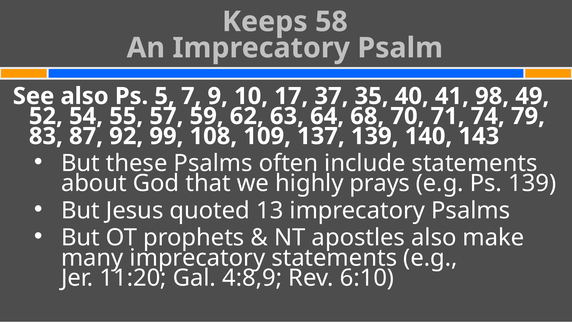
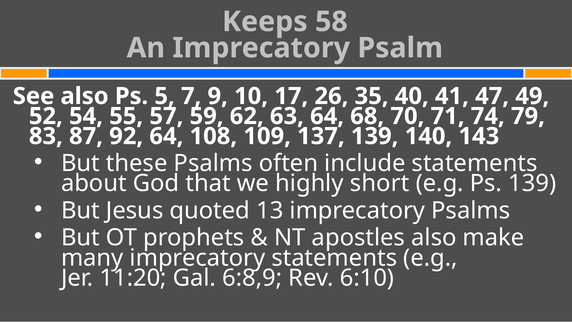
37: 37 -> 26
98: 98 -> 47
92 99: 99 -> 64
prays: prays -> short
4:8,9: 4:8,9 -> 6:8,9
